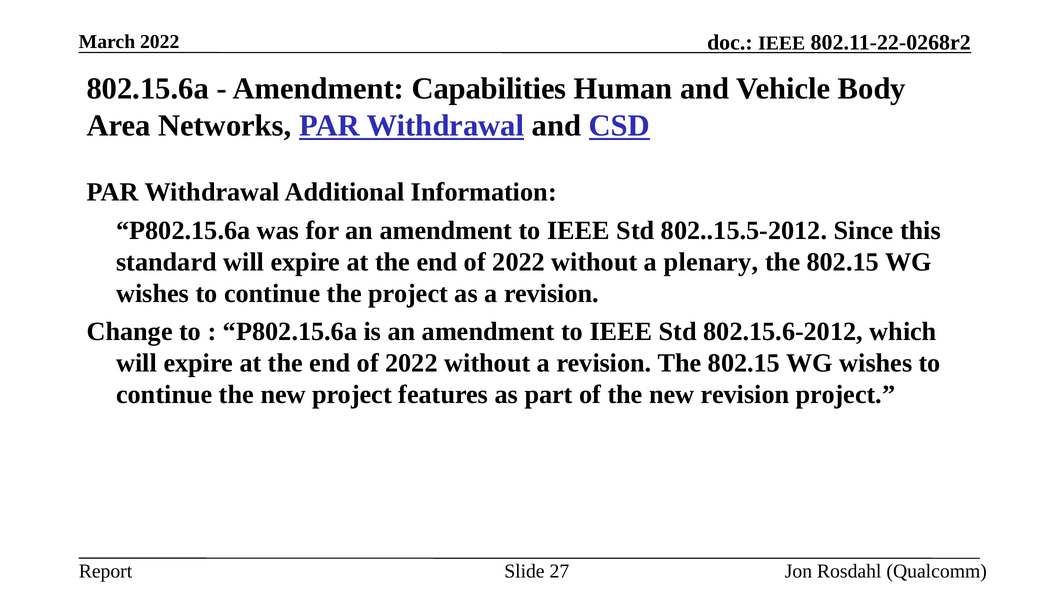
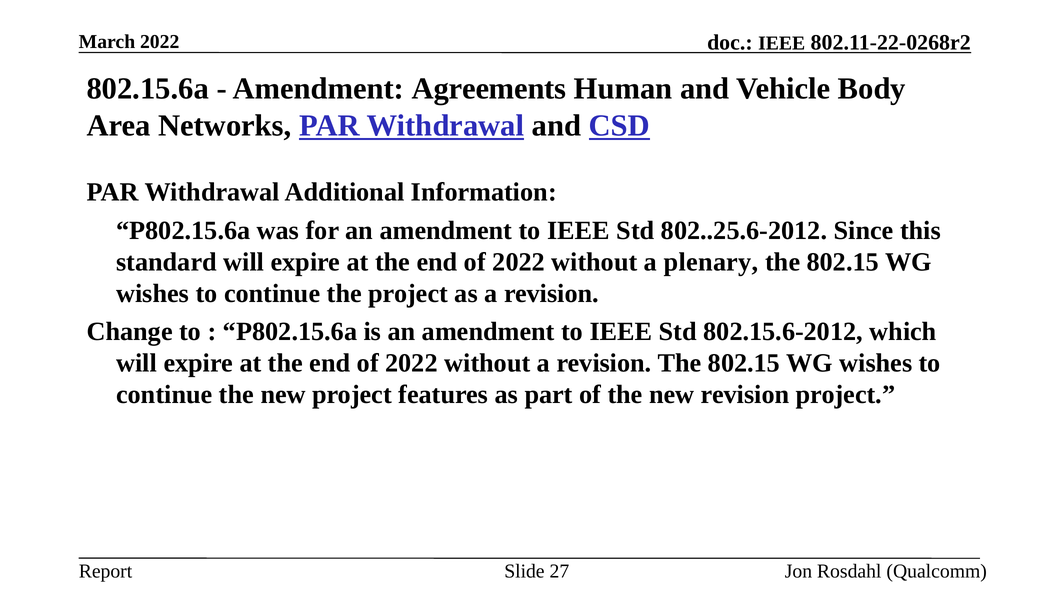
Capabilities: Capabilities -> Agreements
802..15.5-2012: 802..15.5-2012 -> 802..25.6-2012
